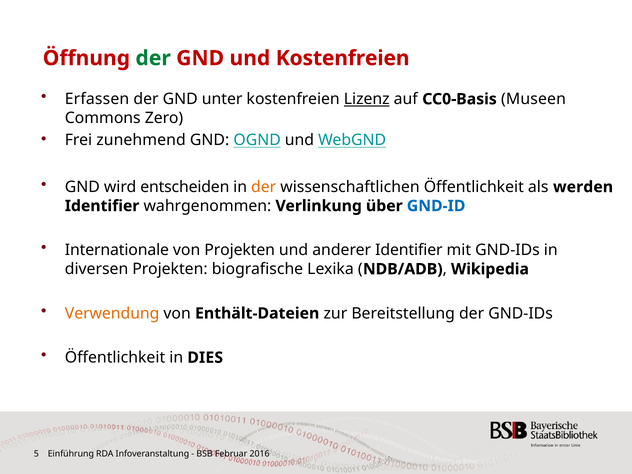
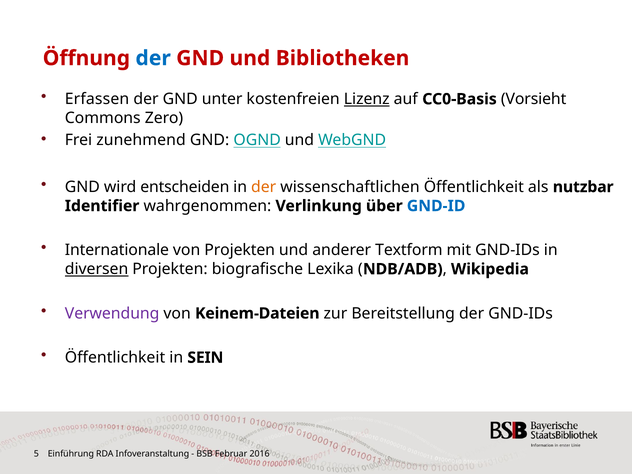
der at (153, 58) colour: green -> blue
und Kostenfreien: Kostenfreien -> Bibliotheken
Museen: Museen -> Vorsieht
werden: werden -> nutzbar
anderer Identifier: Identifier -> Textform
diversen underline: none -> present
Verwendung colour: orange -> purple
Enthält-Dateien: Enthält-Dateien -> Keinem-Dateien
DIES: DIES -> SEIN
